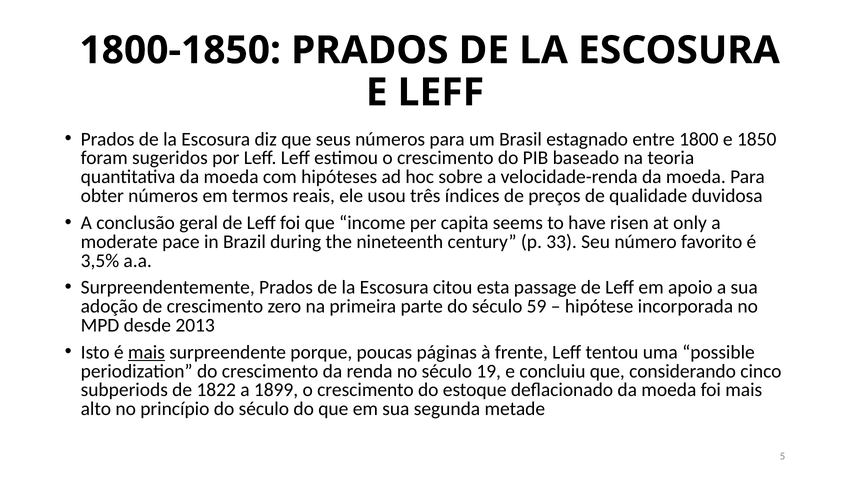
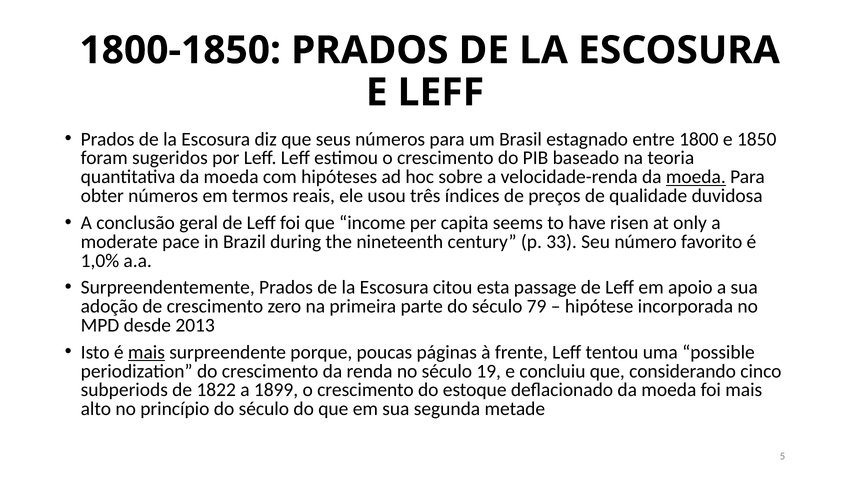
moeda at (696, 177) underline: none -> present
3,5%: 3,5% -> 1,0%
59: 59 -> 79
